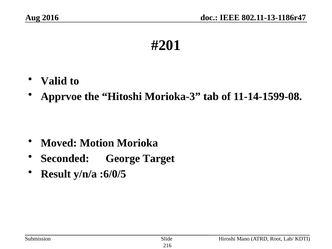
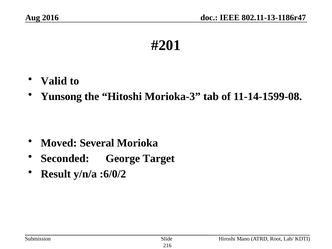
Apprvoe: Apprvoe -> Yunsong
Motion: Motion -> Several
:6/0/5: :6/0/5 -> :6/0/2
